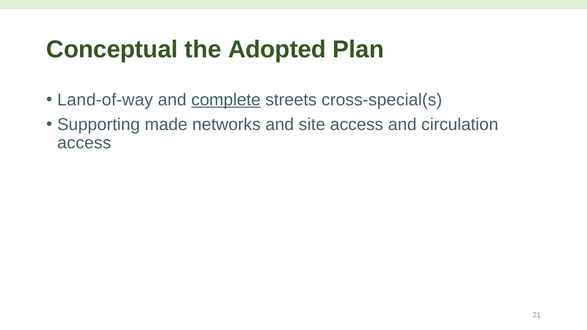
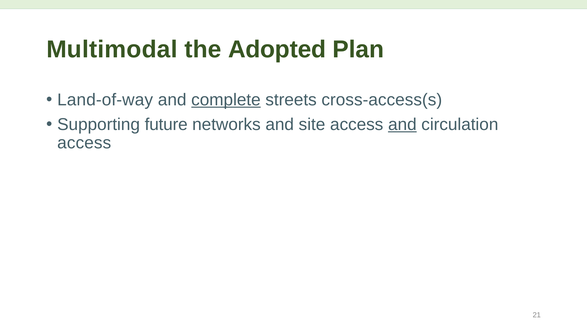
Conceptual: Conceptual -> Multimodal
cross-special(s: cross-special(s -> cross-access(s
made: made -> future
and at (402, 125) underline: none -> present
